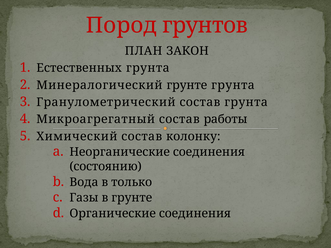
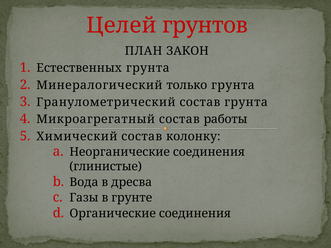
Пород: Пород -> Целей
Минералогический грунте: грунте -> только
состоянию: состоянию -> глинистые
только: только -> дресва
